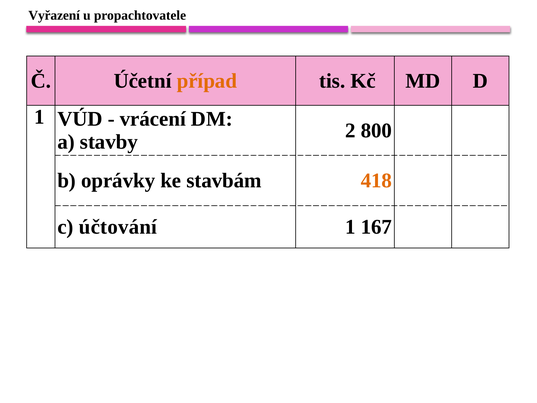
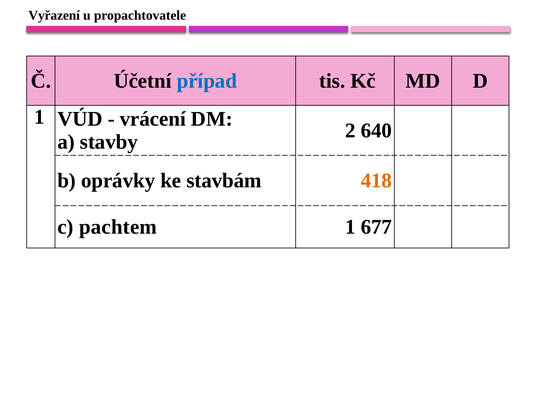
případ colour: orange -> blue
800: 800 -> 640
účtování: účtování -> pachtem
167: 167 -> 677
